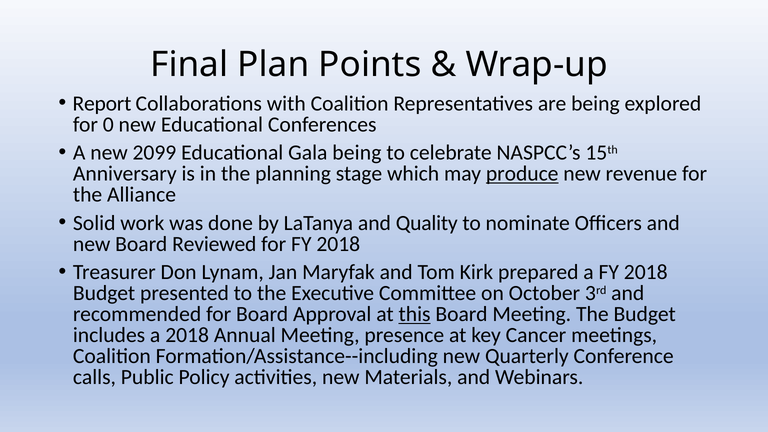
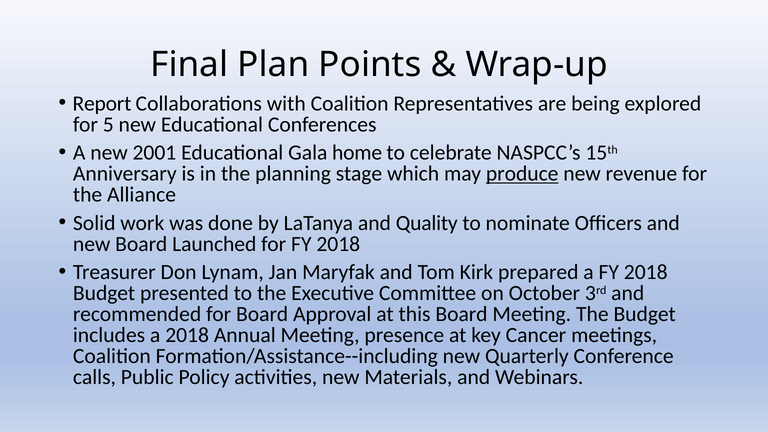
0: 0 -> 5
2099: 2099 -> 2001
Gala being: being -> home
Reviewed: Reviewed -> Launched
this underline: present -> none
